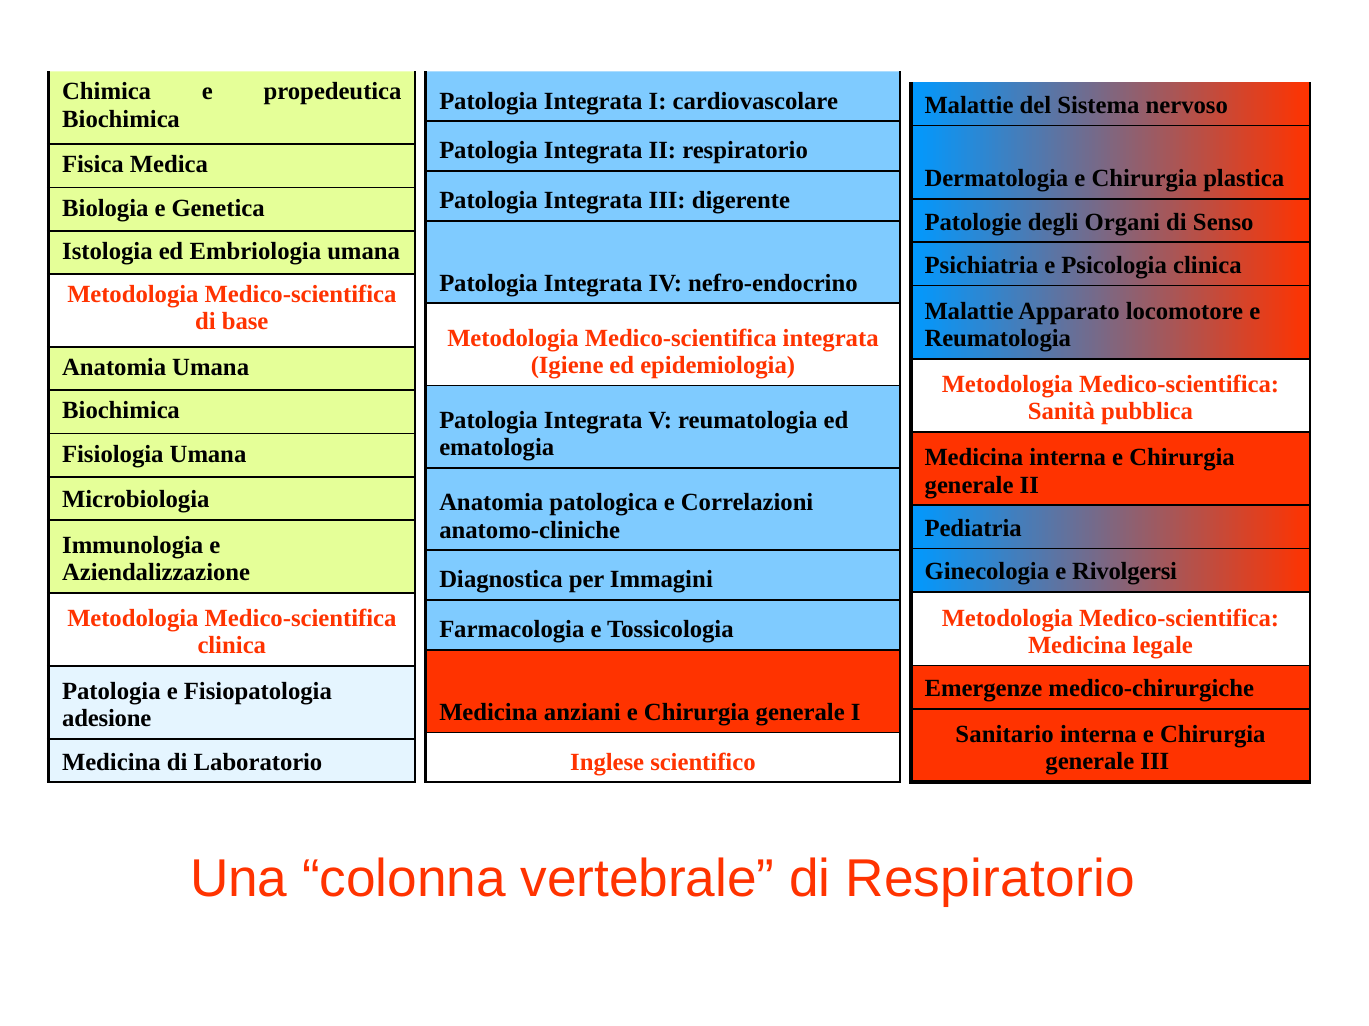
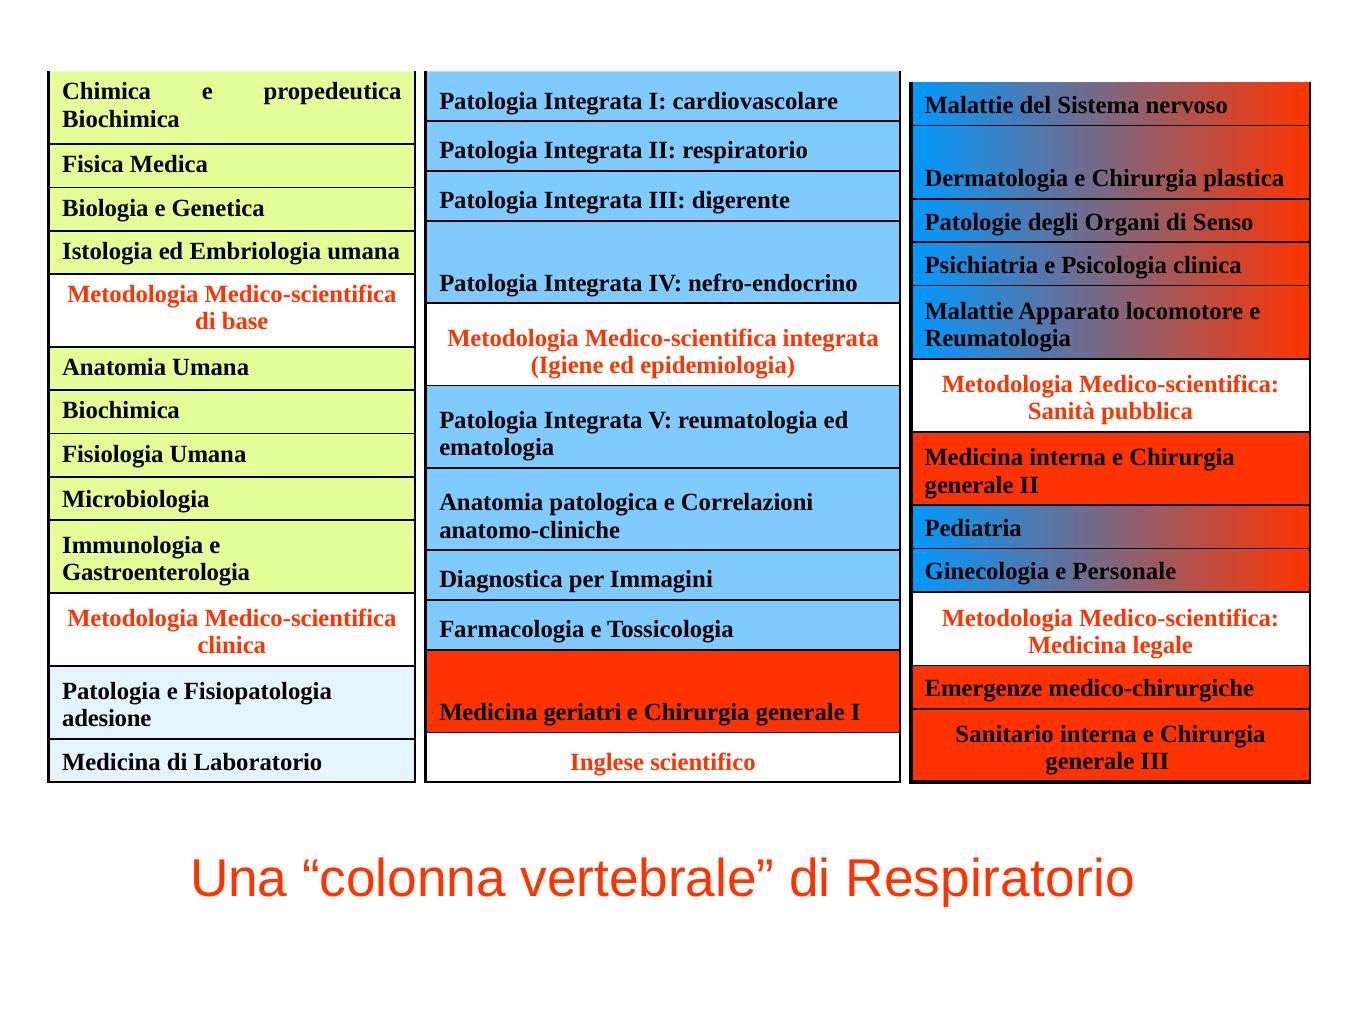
Rivolgersi: Rivolgersi -> Personale
Aziendalizzazione: Aziendalizzazione -> Gastroenterologia
anziani: anziani -> geriatri
